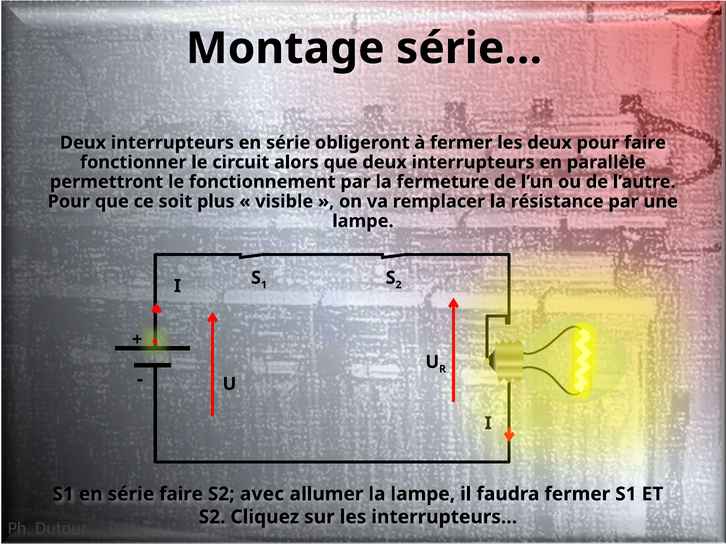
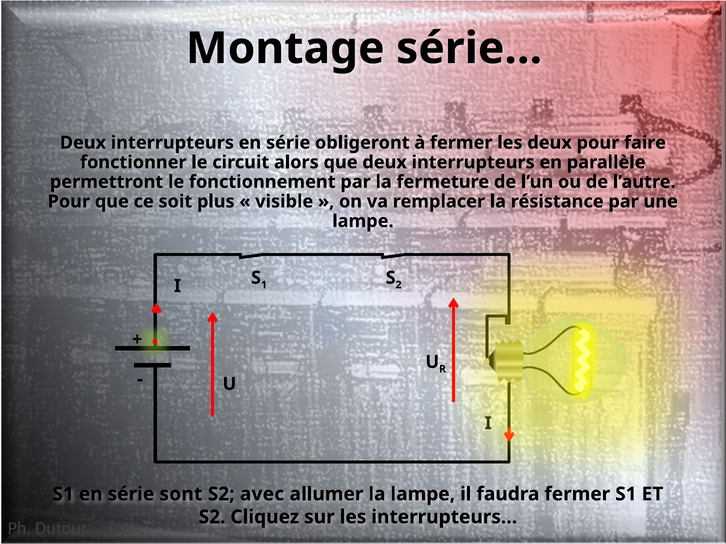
série faire: faire -> sont
